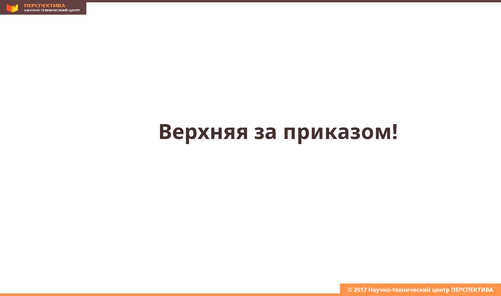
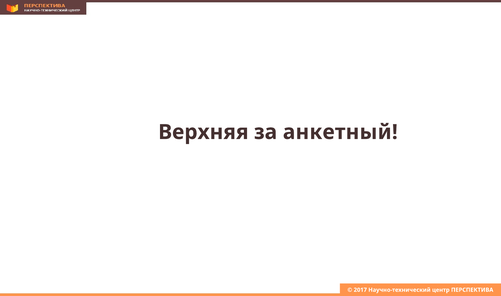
приказом: приказом -> анкетный
